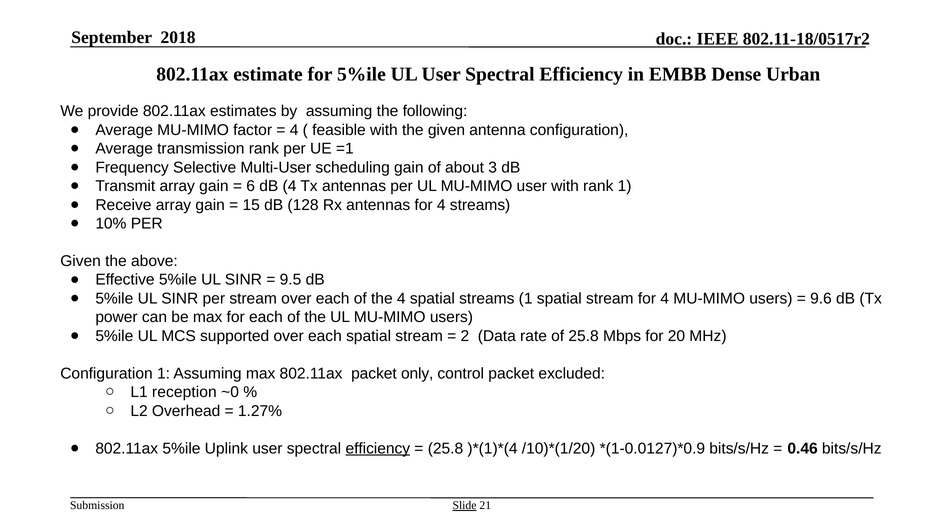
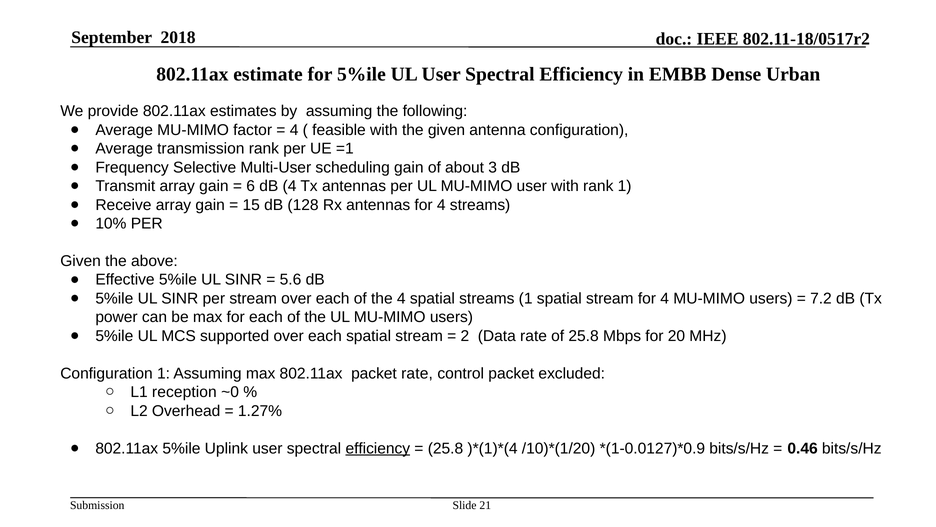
9.5: 9.5 -> 5.6
9.6: 9.6 -> 7.2
packet only: only -> rate
Slide underline: present -> none
